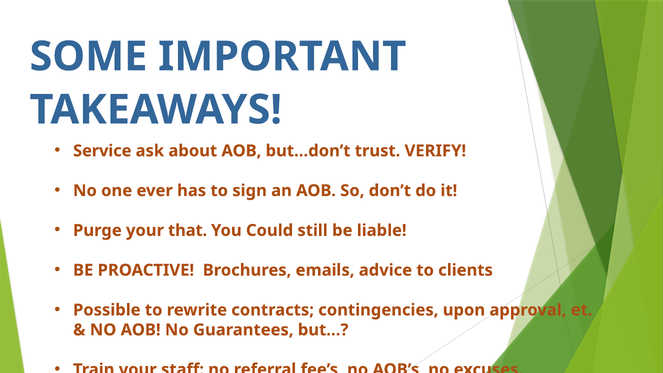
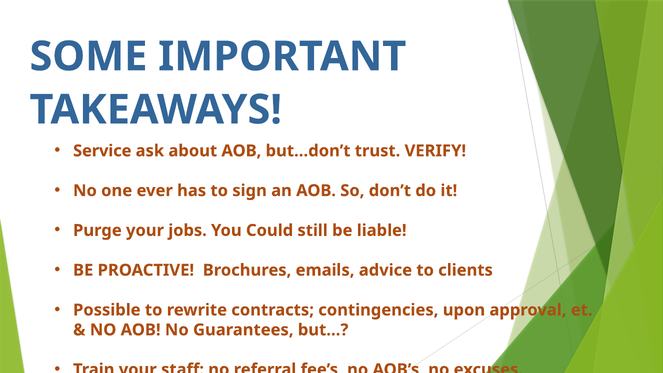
that: that -> jobs
